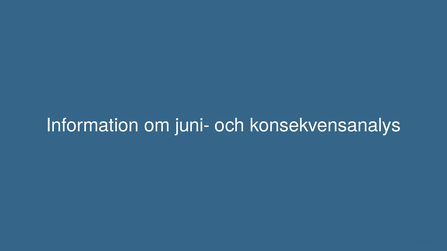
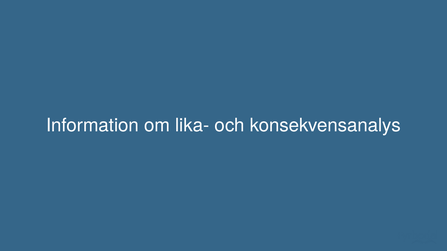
juni-: juni- -> lika-
